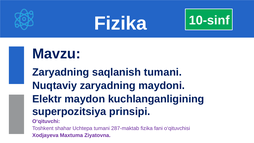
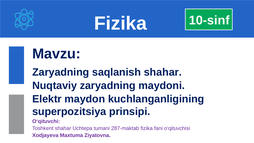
saqlanish tumani: tumani -> shahar
